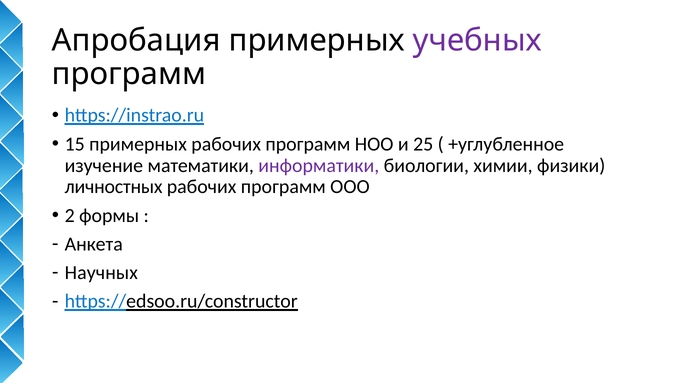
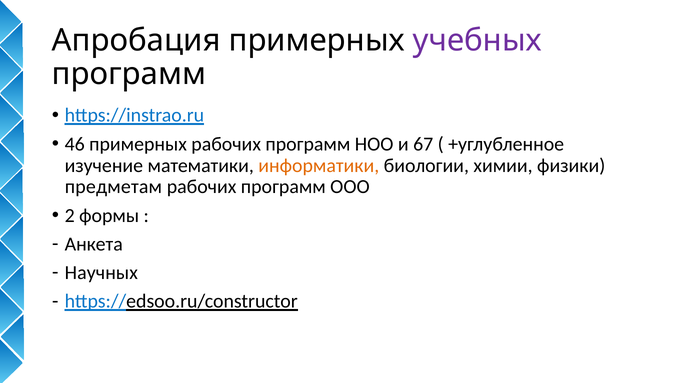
15: 15 -> 46
25: 25 -> 67
информатики colour: purple -> orange
личностных: личностных -> предметам
